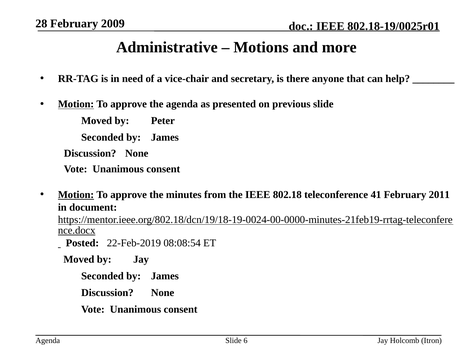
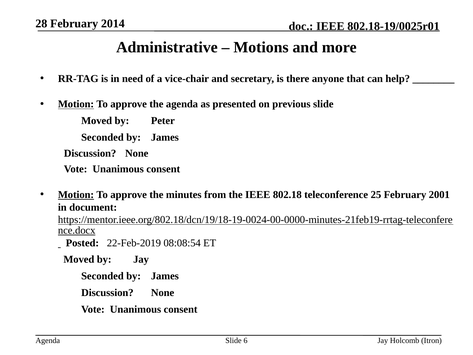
2009: 2009 -> 2014
41: 41 -> 25
2011: 2011 -> 2001
